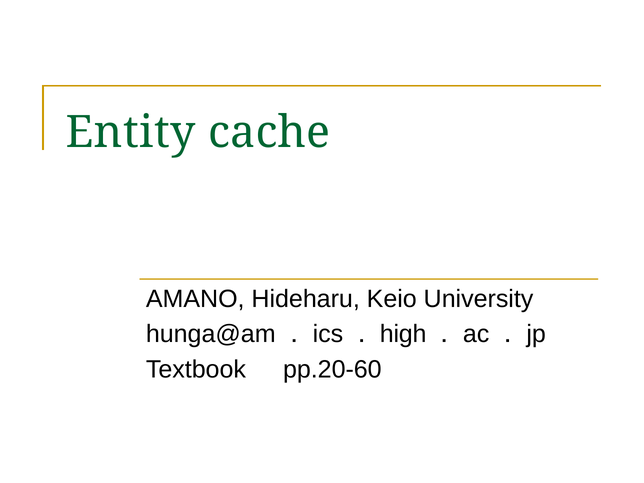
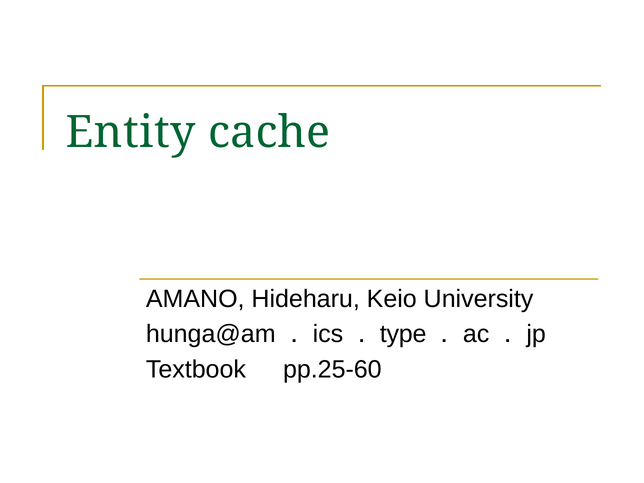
high: high -> type
pp.20-60: pp.20-60 -> pp.25-60
